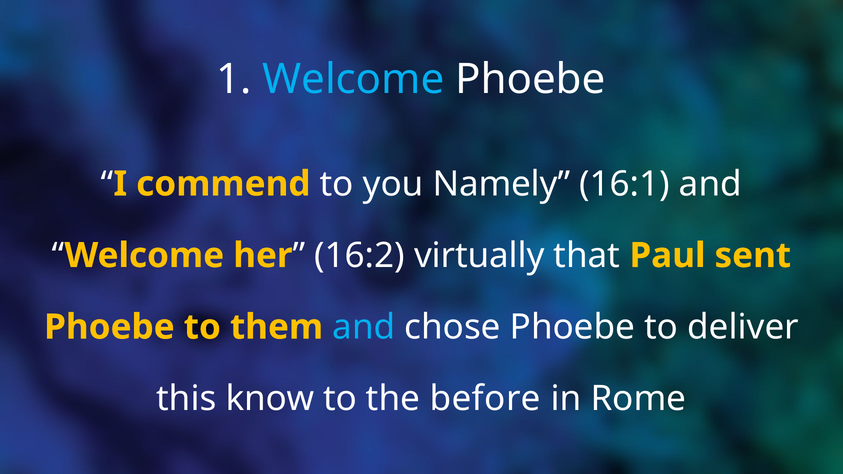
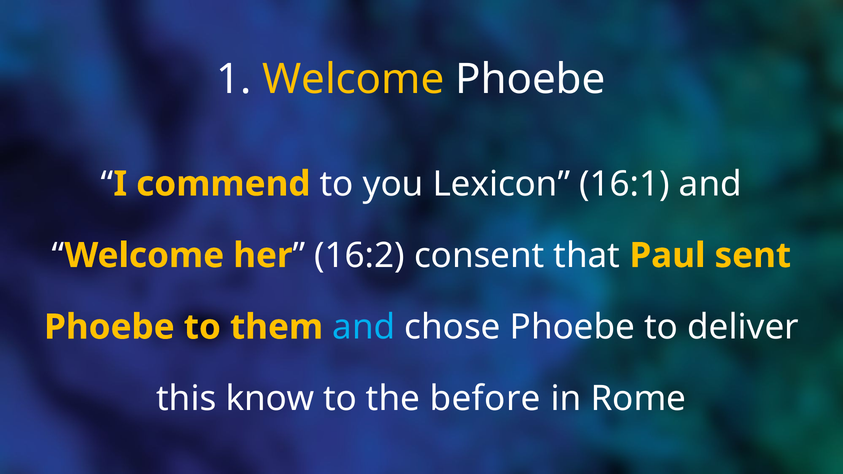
Welcome at (353, 79) colour: light blue -> yellow
Namely: Namely -> Lexicon
virtually: virtually -> consent
